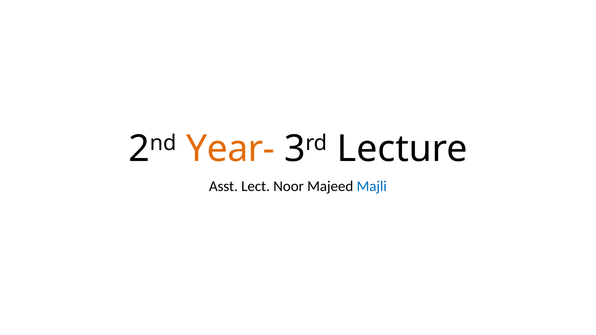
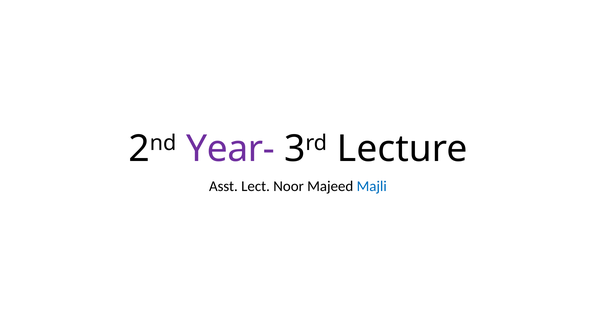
Year- colour: orange -> purple
